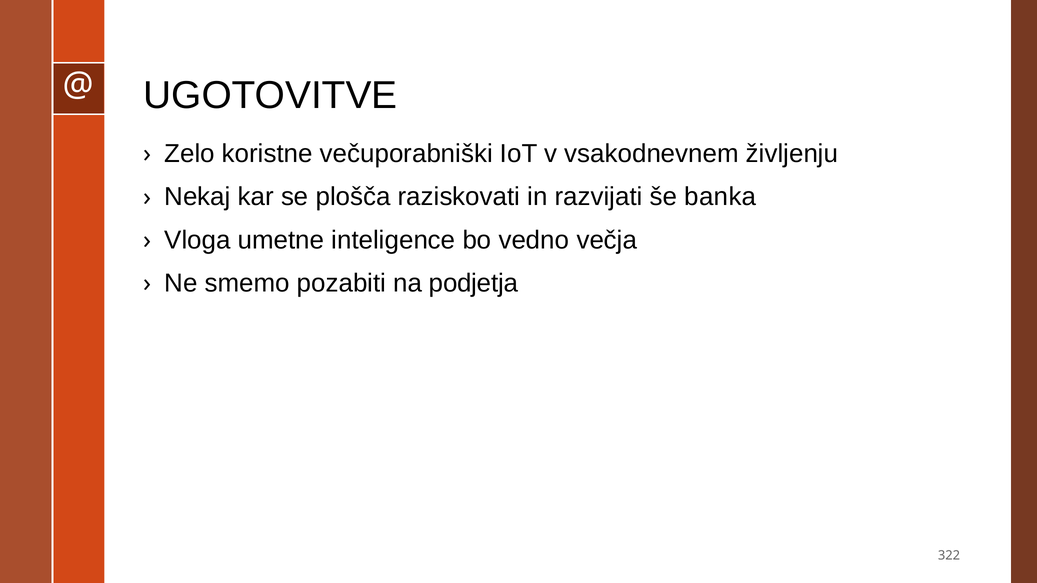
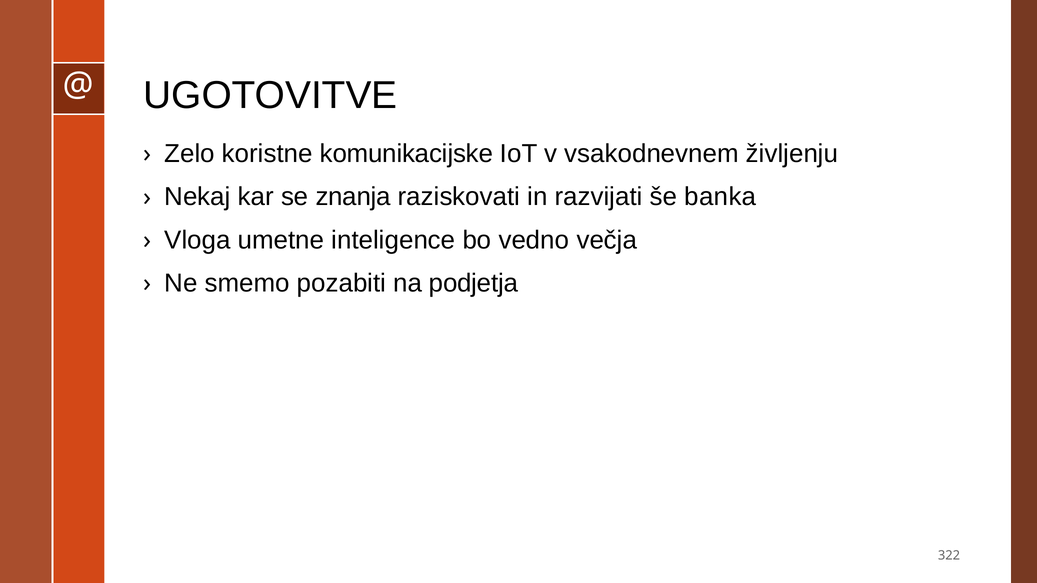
večuporabniški: večuporabniški -> komunikacijske
plošča: plošča -> znanja
